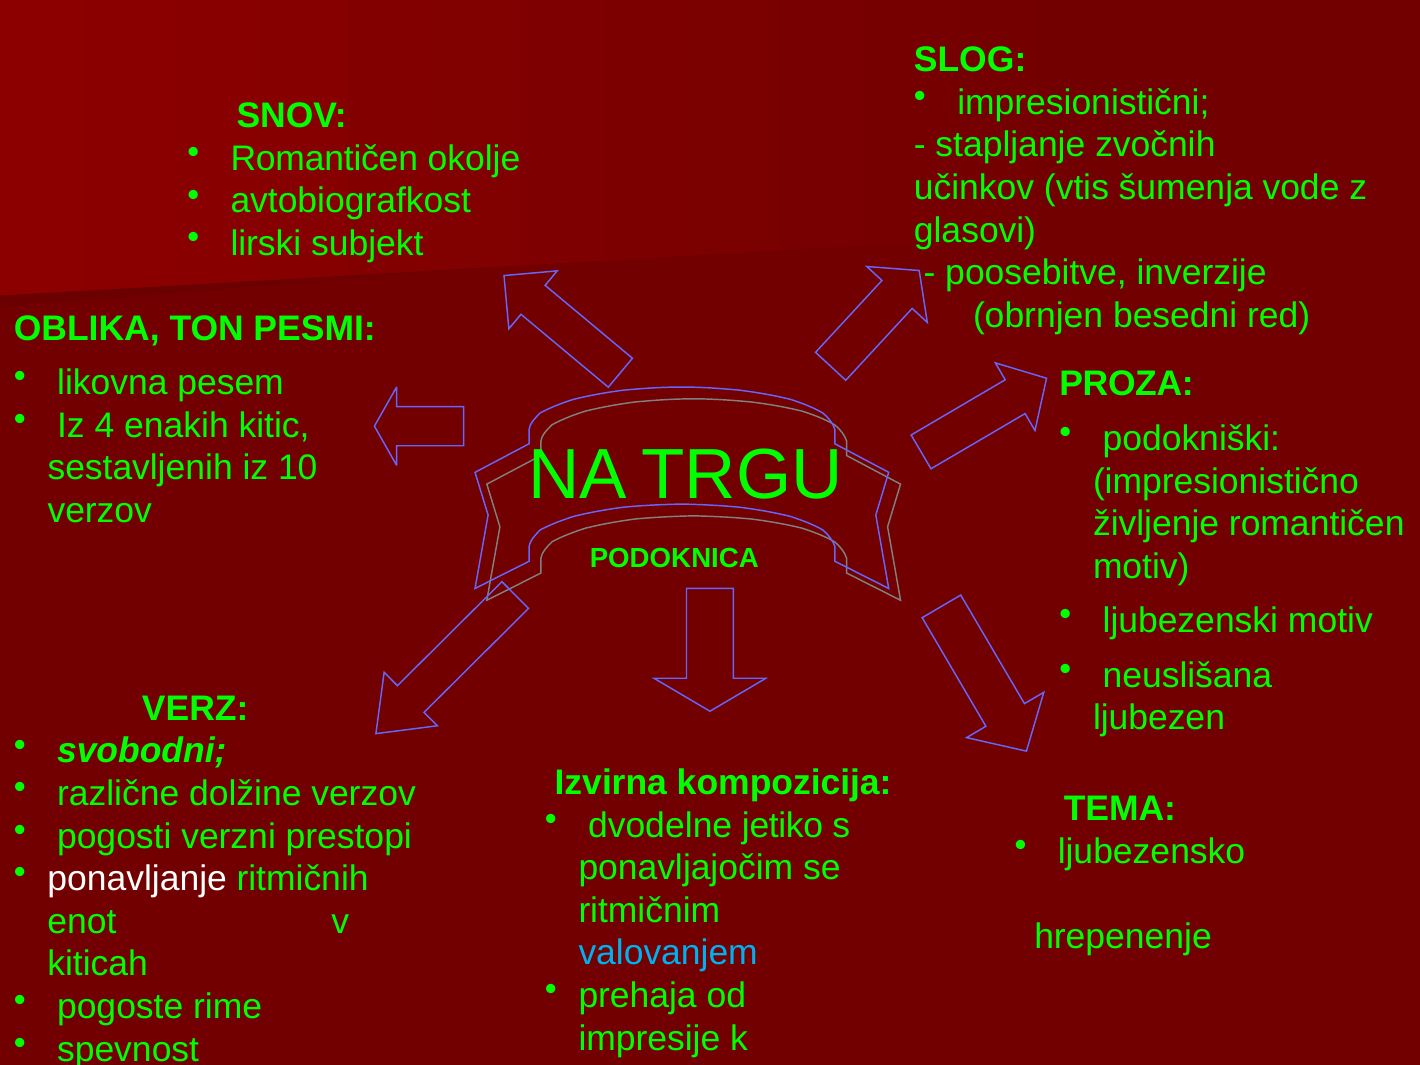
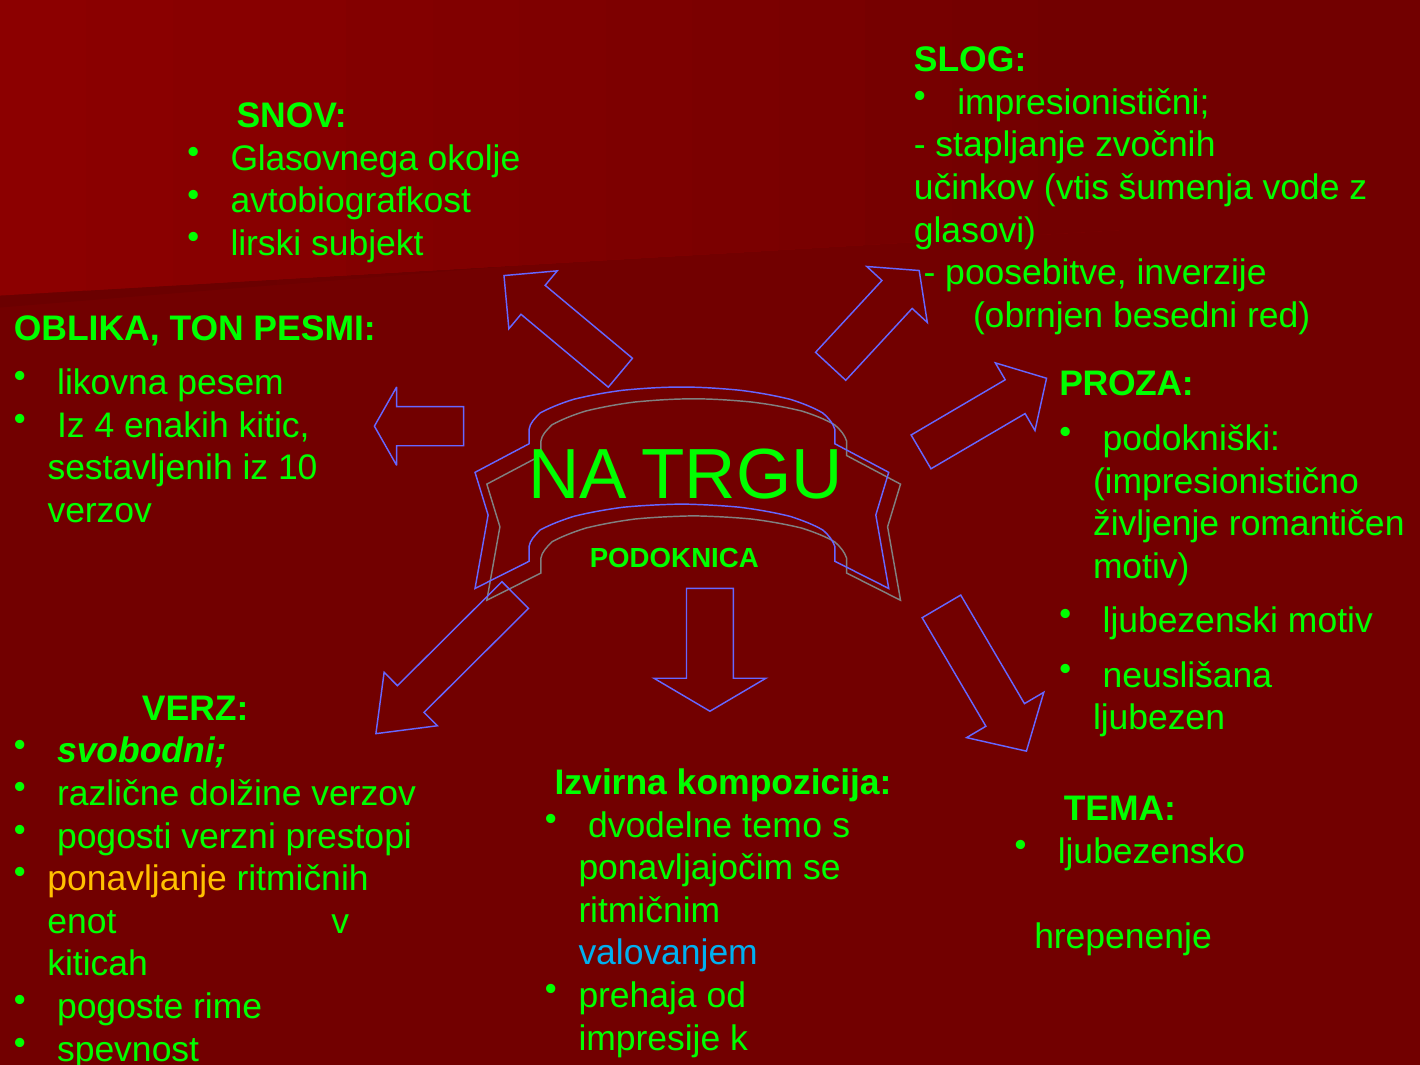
Romantičen at (324, 159): Romantičen -> Glasovnega
jetiko: jetiko -> temo
ponavljanje colour: white -> yellow
